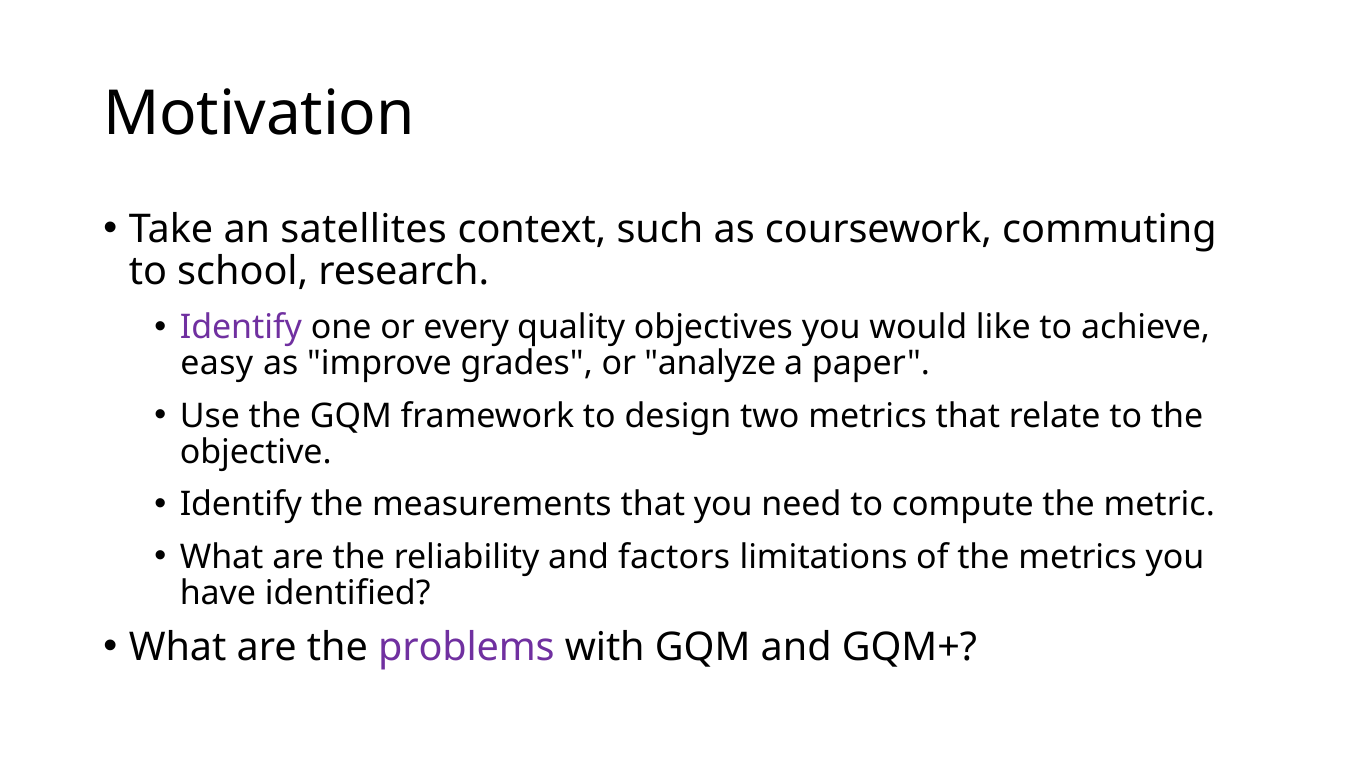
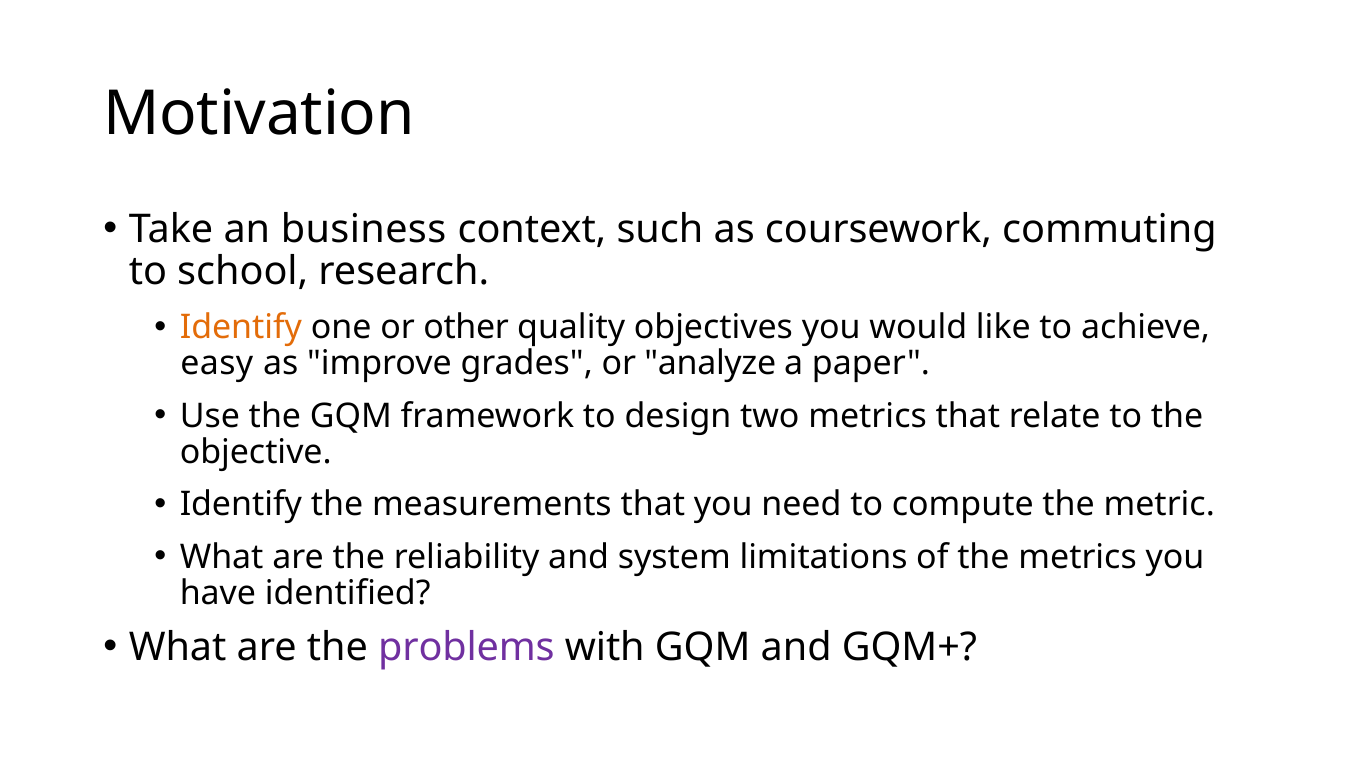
satellites: satellites -> business
Identify at (241, 327) colour: purple -> orange
every: every -> other
factors: factors -> system
